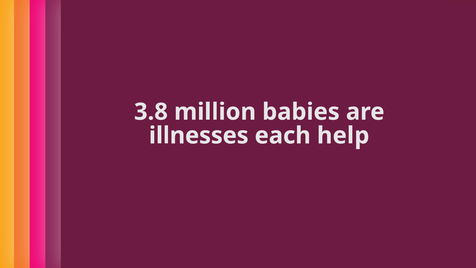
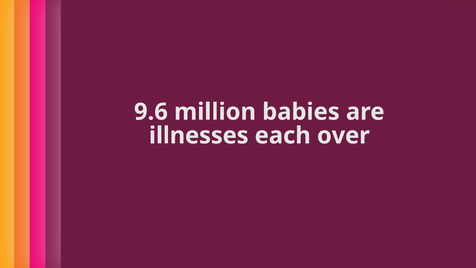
3.8: 3.8 -> 9.6
help: help -> over
